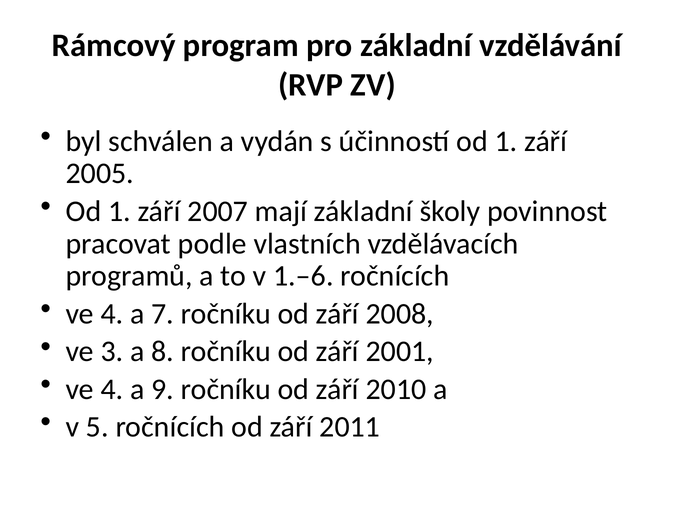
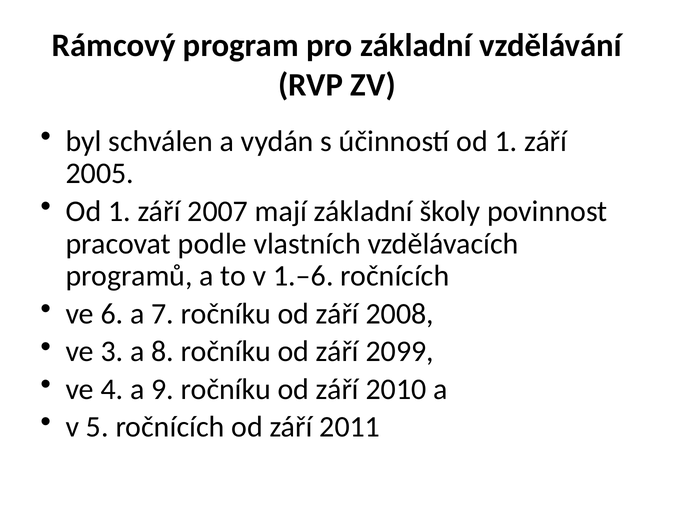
4 at (112, 314): 4 -> 6
2001: 2001 -> 2099
